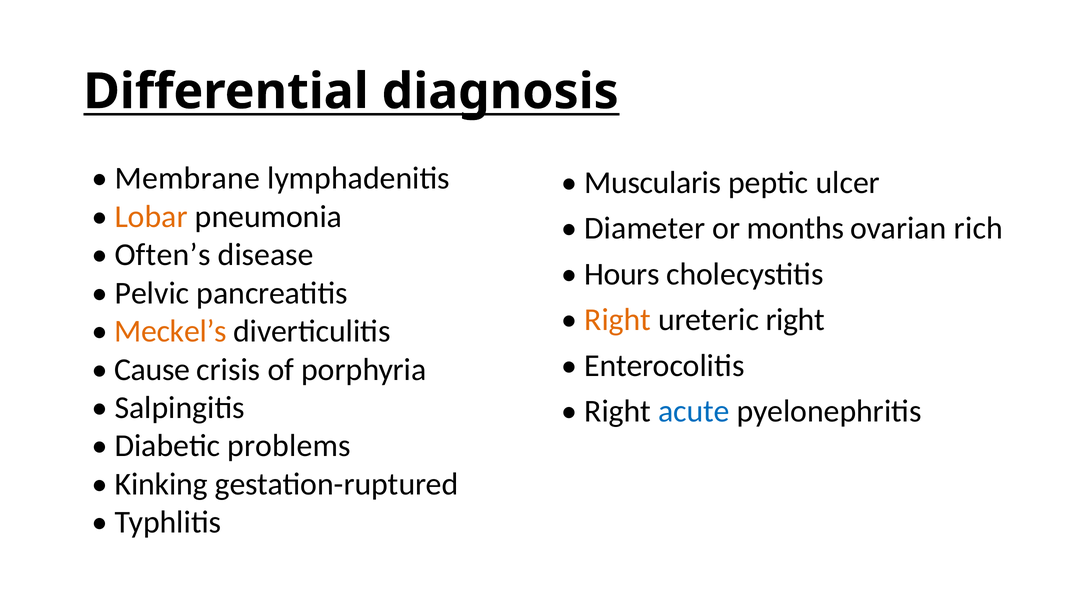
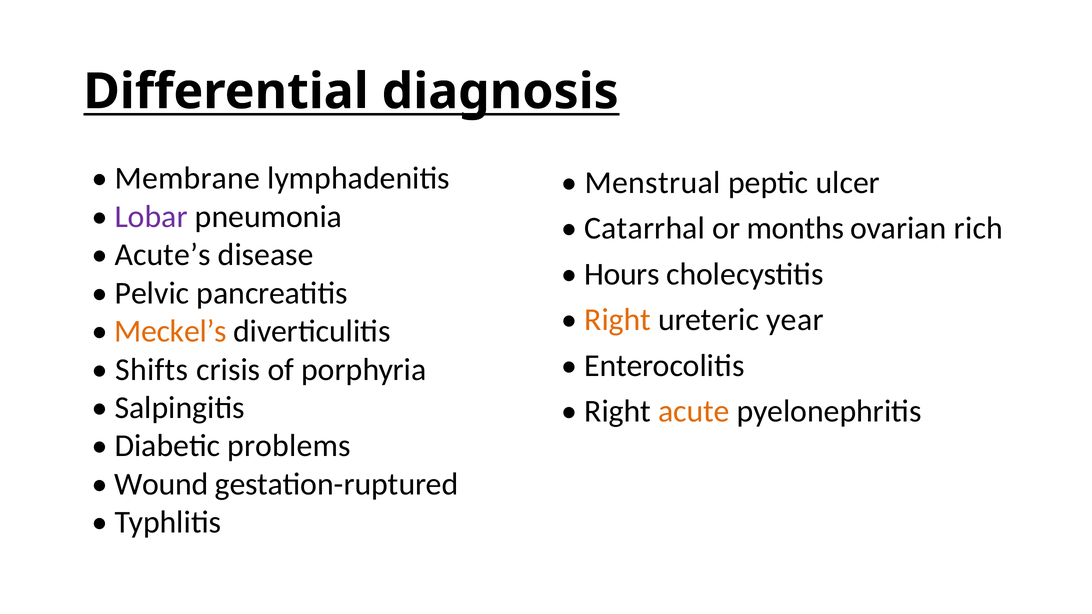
Muscularis: Muscularis -> Menstrual
Lobar colour: orange -> purple
Diameter: Diameter -> Catarrhal
Often’s: Often’s -> Acute’s
ureteric right: right -> year
Cause: Cause -> Shifts
acute colour: blue -> orange
Kinking: Kinking -> Wound
